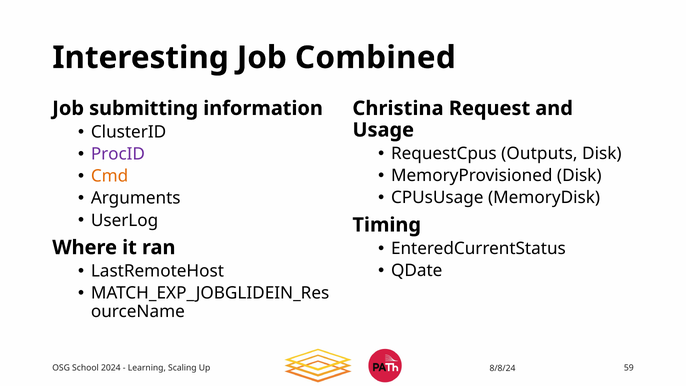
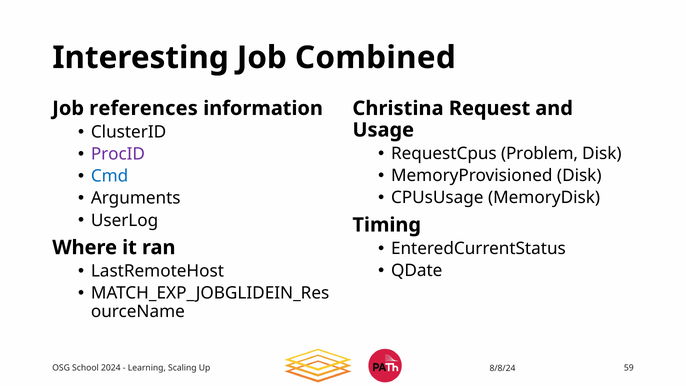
submitting: submitting -> references
Outputs: Outputs -> Problem
Cmd colour: orange -> blue
